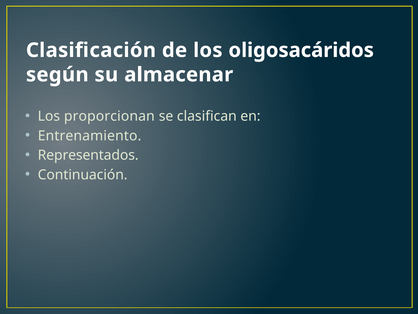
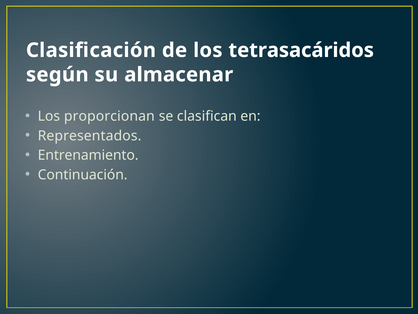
oligosacáridos: oligosacáridos -> tetrasacáridos
Entrenamiento: Entrenamiento -> Representados
Representados: Representados -> Entrenamiento
